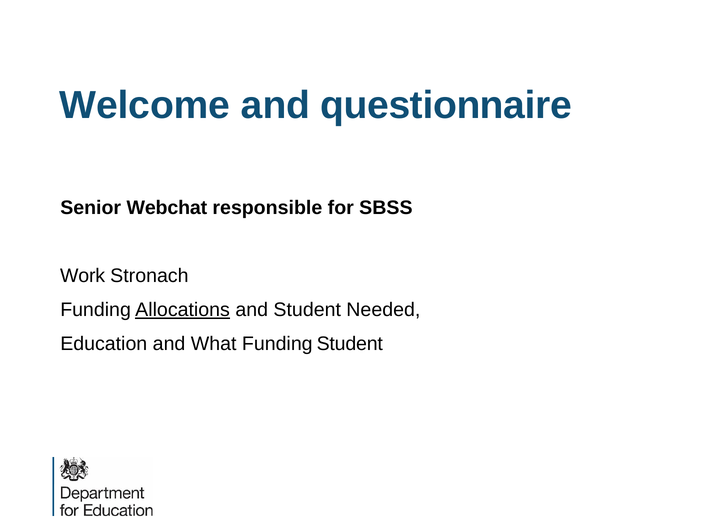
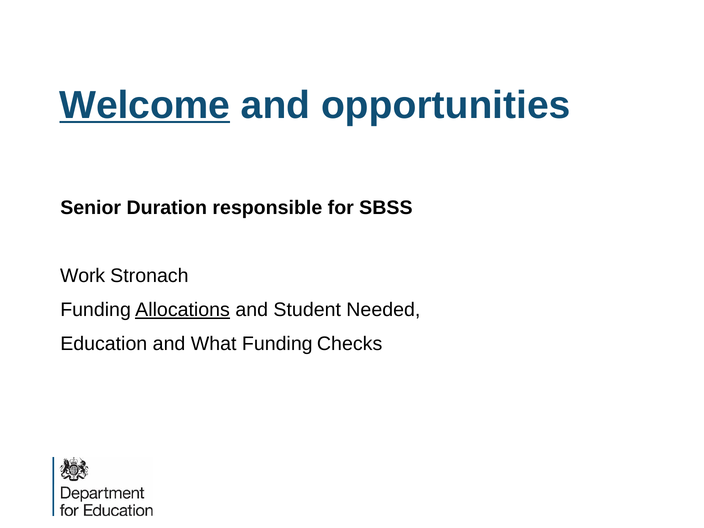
Welcome underline: none -> present
questionnaire: questionnaire -> opportunities
Webchat: Webchat -> Duration
Funding Student: Student -> Checks
